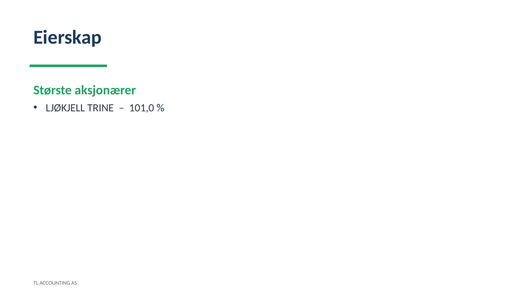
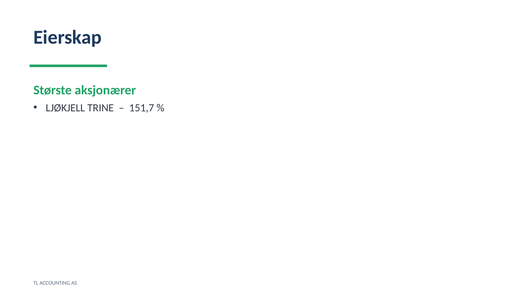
101,0: 101,0 -> 151,7
